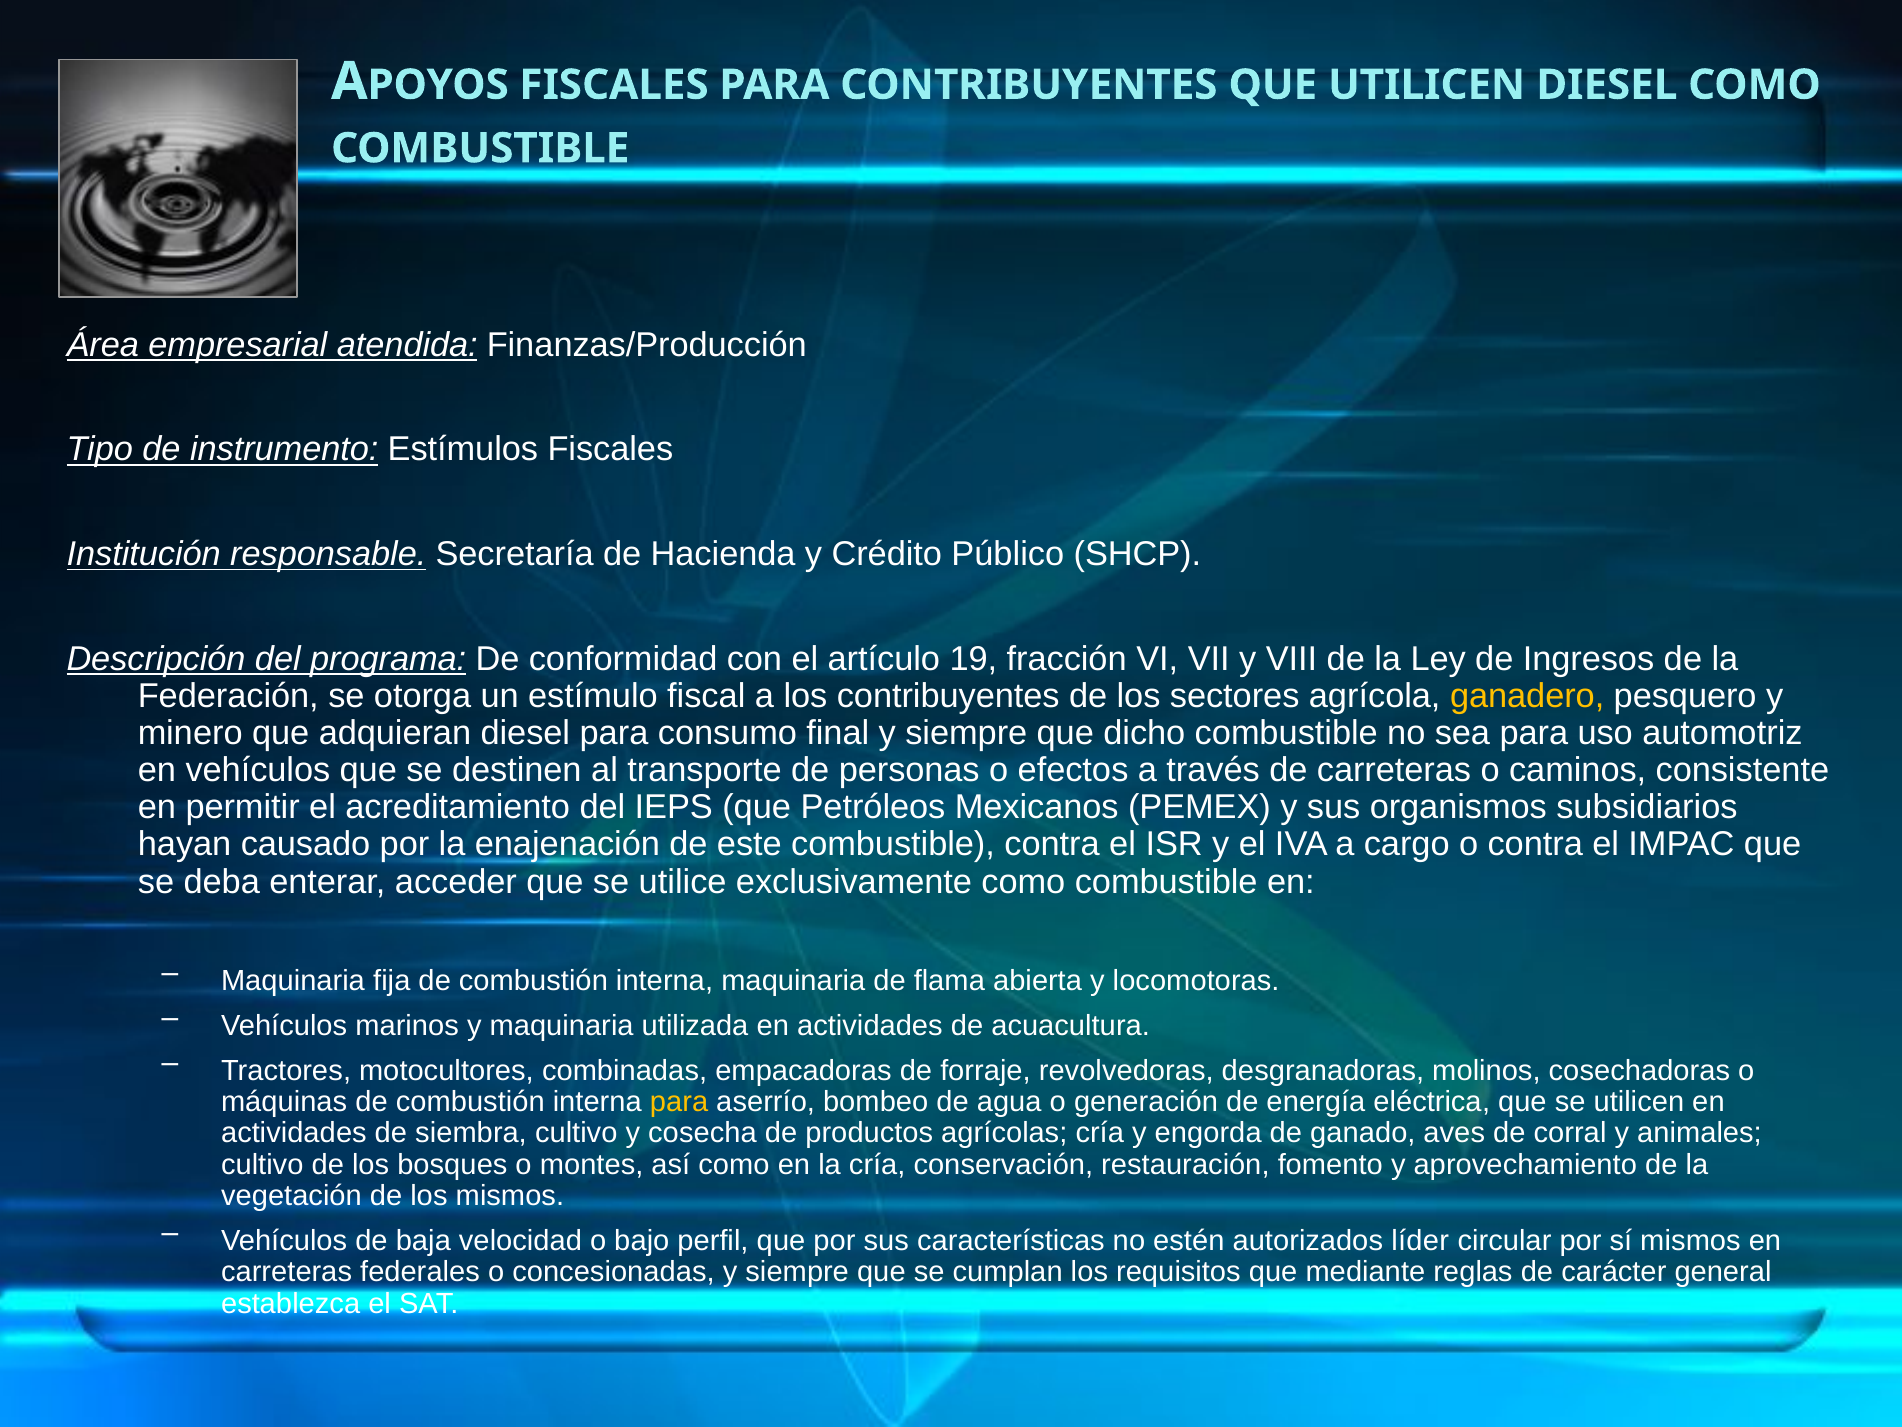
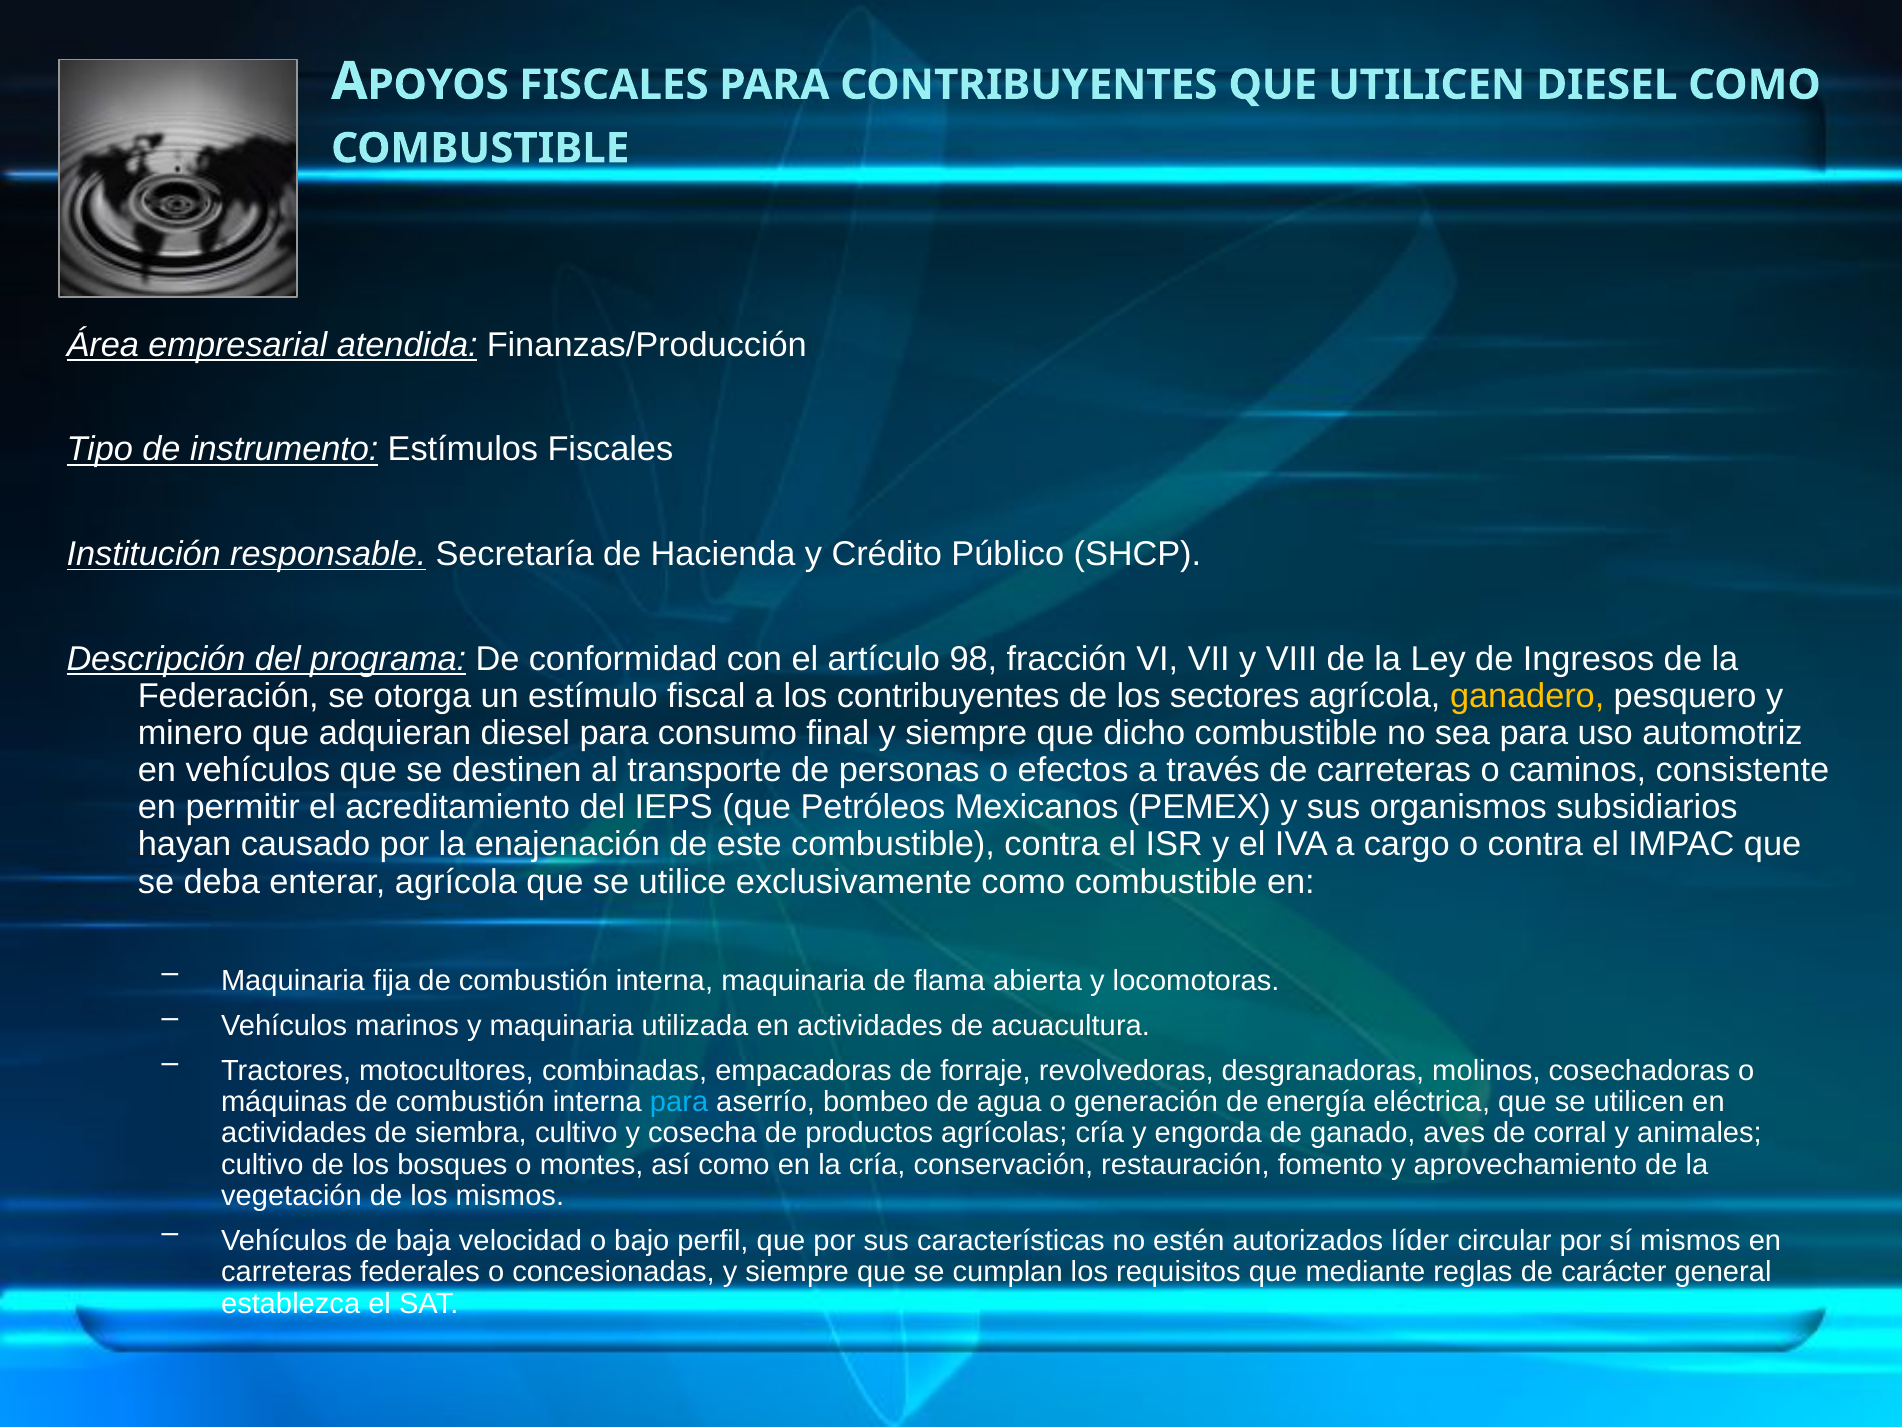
19: 19 -> 98
enterar acceder: acceder -> agrícola
para at (679, 1102) colour: yellow -> light blue
